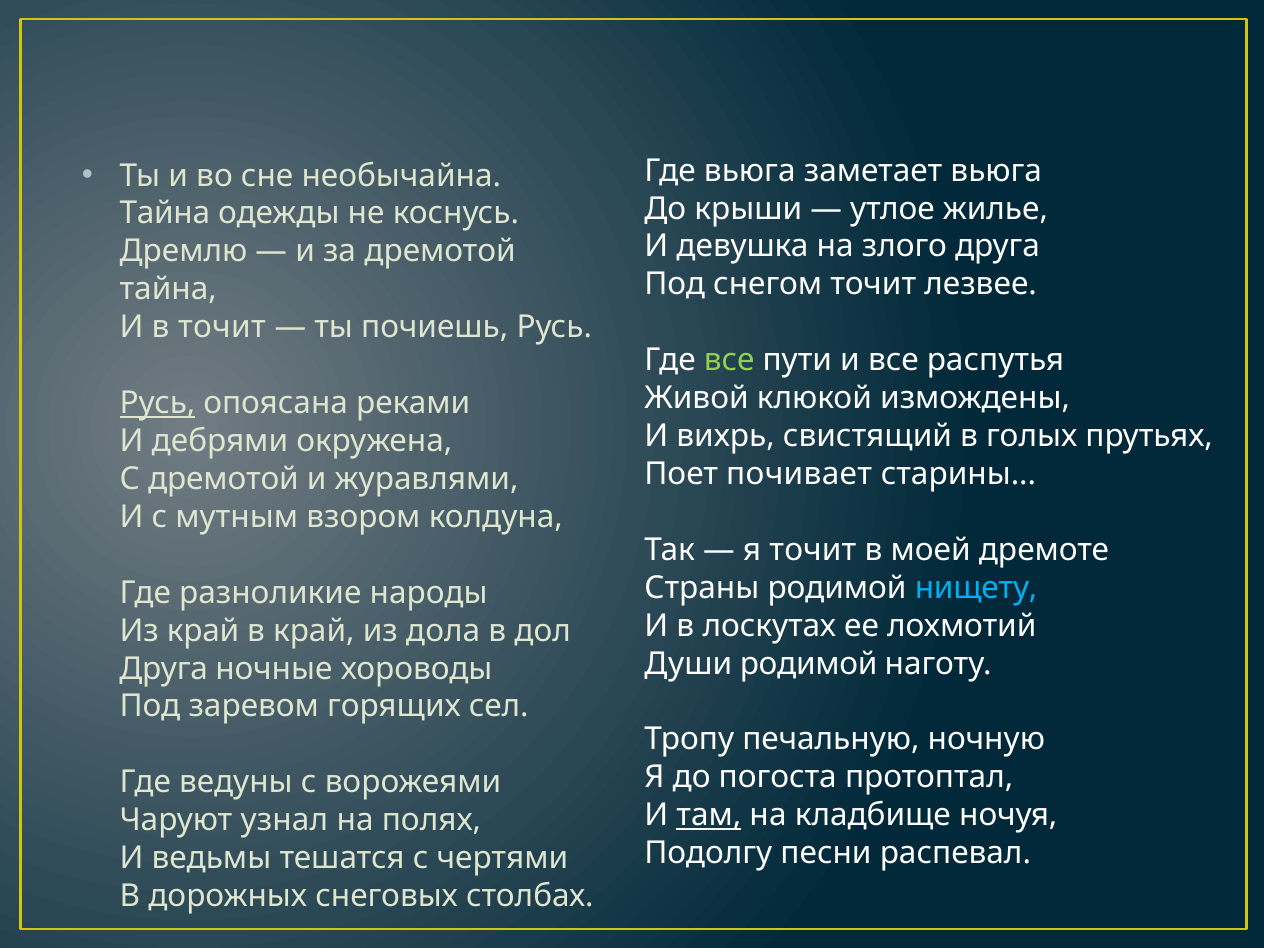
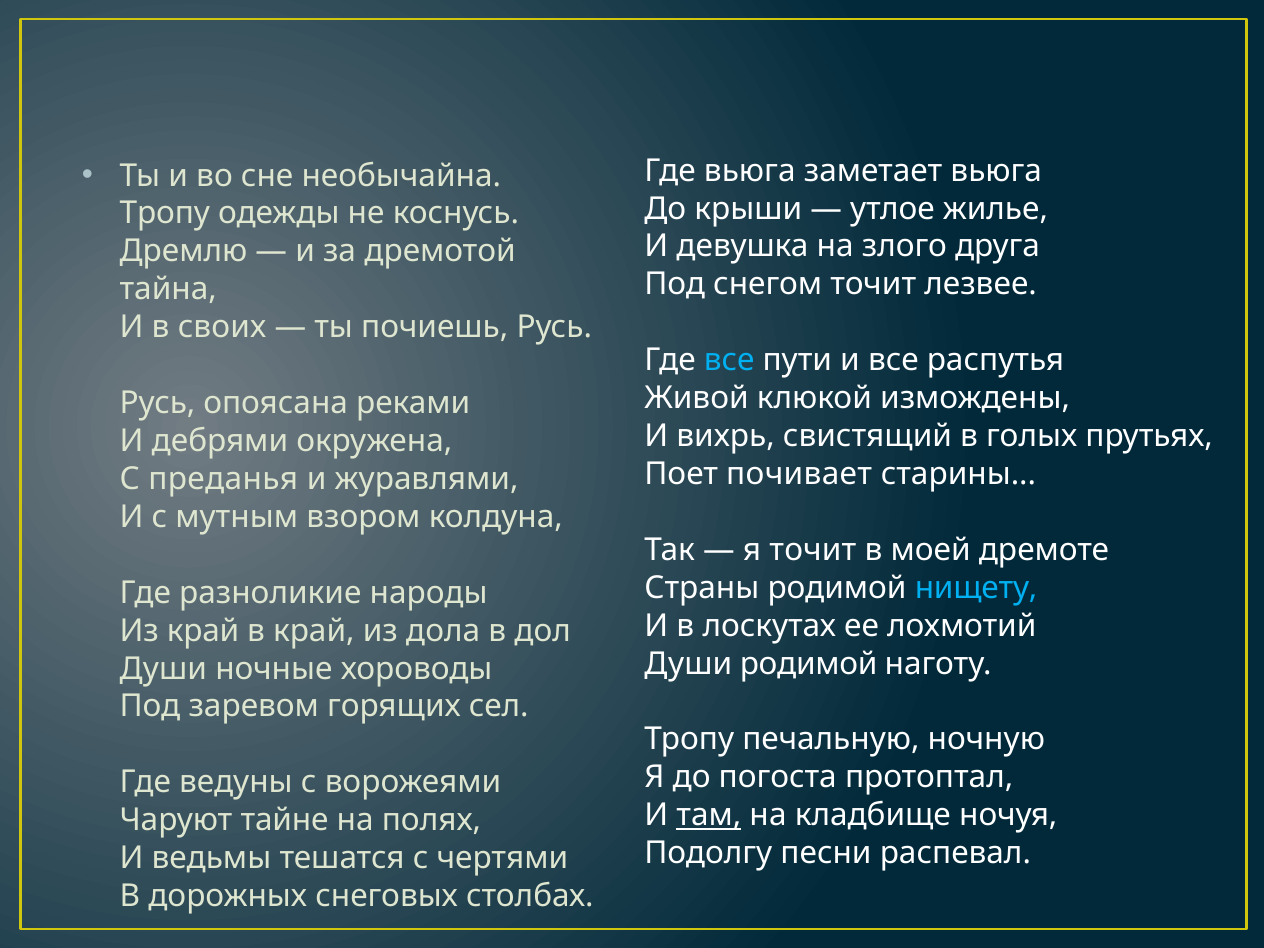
Тайна at (165, 214): Тайна -> Тропу
в точит: точит -> своих
все at (729, 360) colour: light green -> light blue
Русь at (157, 403) underline: present -> none
С дремотой: дремотой -> преданья
Друга at (164, 669): Друга -> Души
узнал: узнал -> тайне
